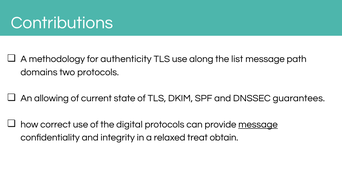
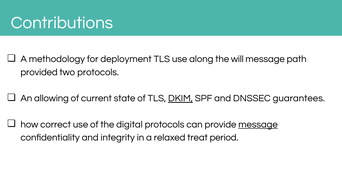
authenticity: authenticity -> deployment
list: list -> will
domains: domains -> provided
DKIM underline: none -> present
obtain: obtain -> period
